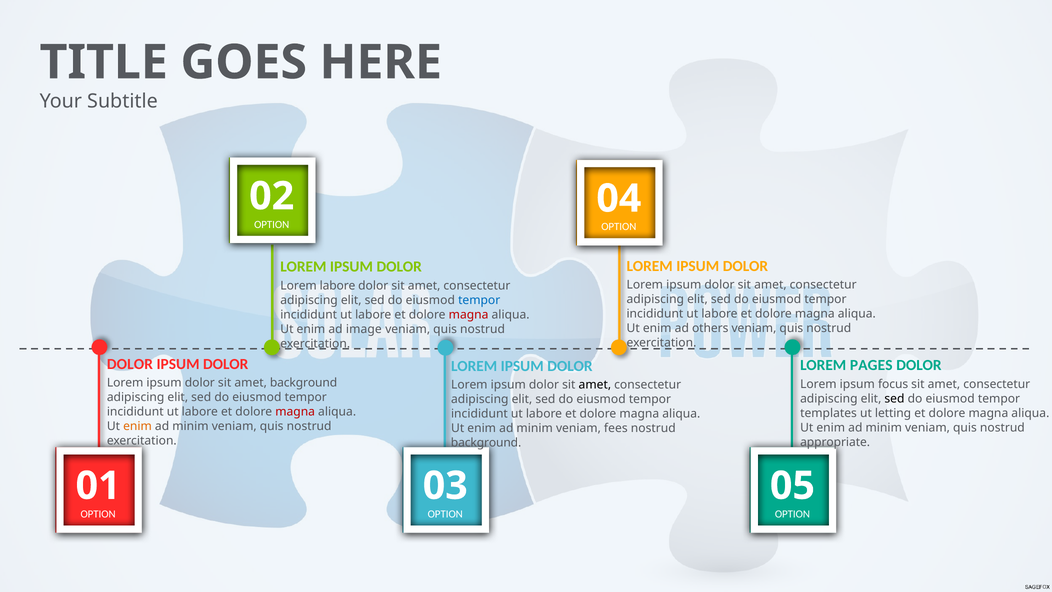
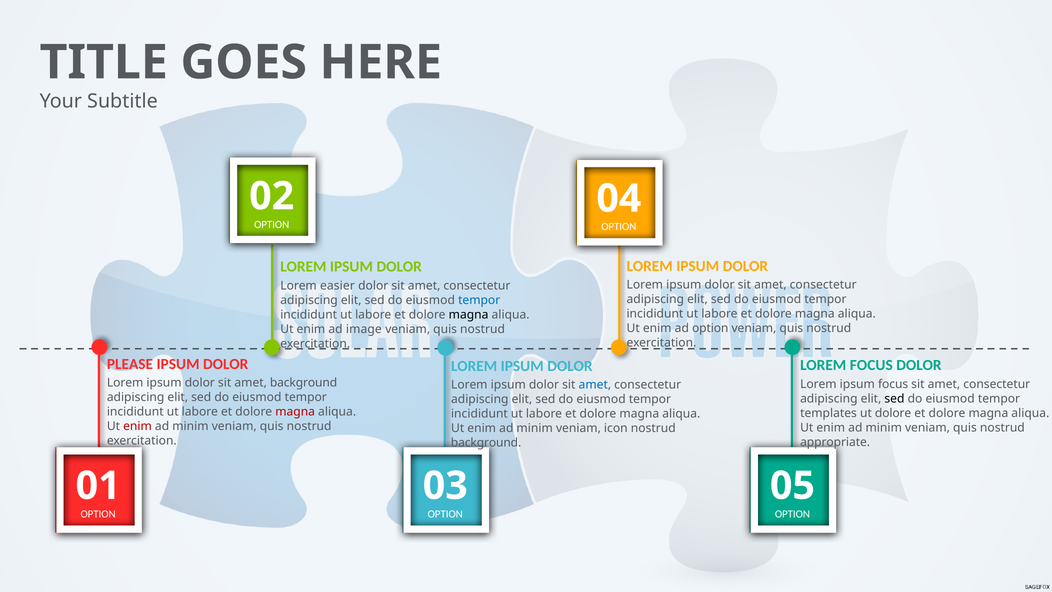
Lorem labore: labore -> easier
magna at (469, 315) colour: red -> black
ad others: others -> option
DOLOR at (130, 364): DOLOR -> PLEASE
LOREM PAGES: PAGES -> FOCUS
amet at (595, 385) colour: black -> blue
ut letting: letting -> dolore
enim at (137, 426) colour: orange -> red
fees: fees -> icon
